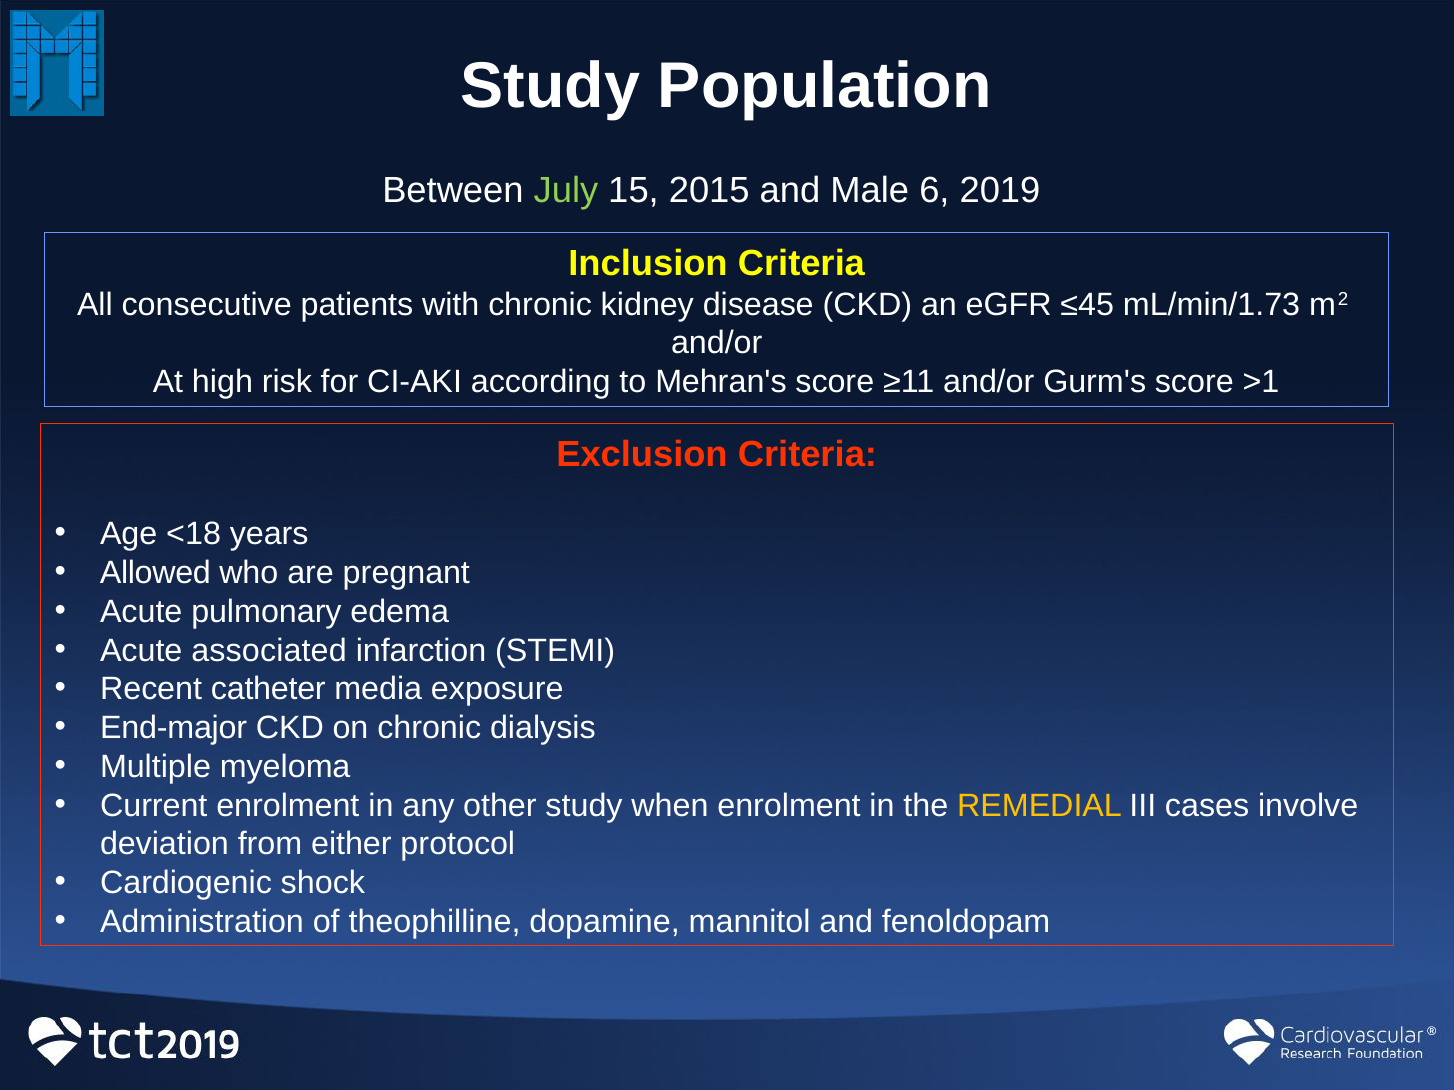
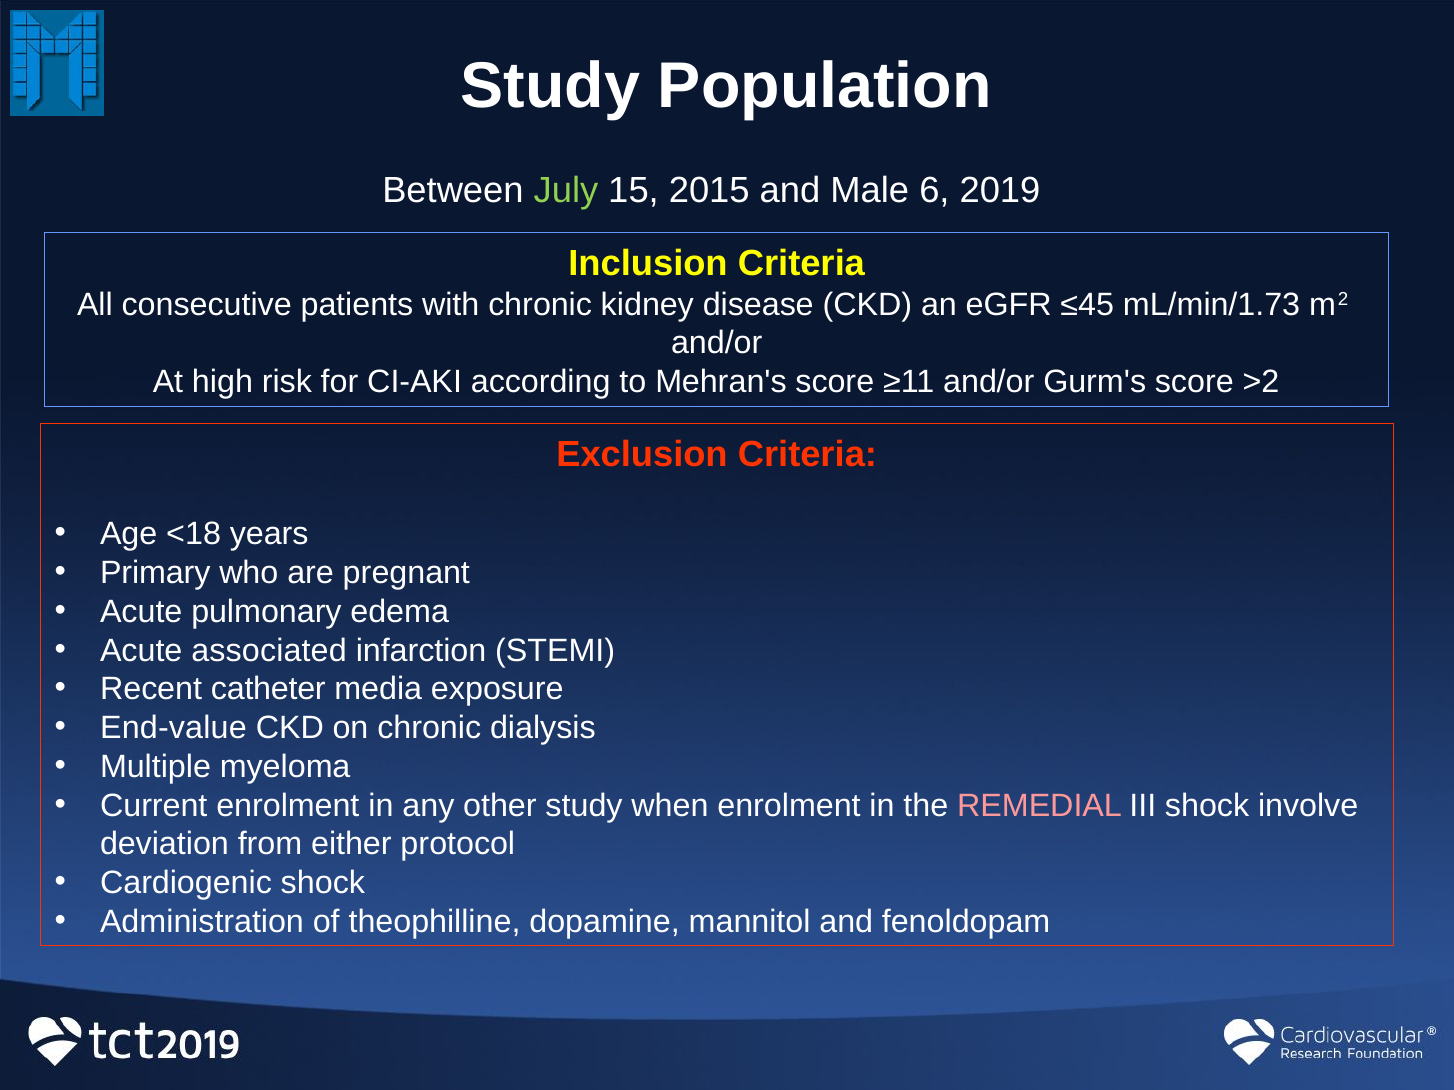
>1: >1 -> >2
Allowed: Allowed -> Primary
End-major: End-major -> End-value
REMEDIAL colour: yellow -> pink
III cases: cases -> shock
